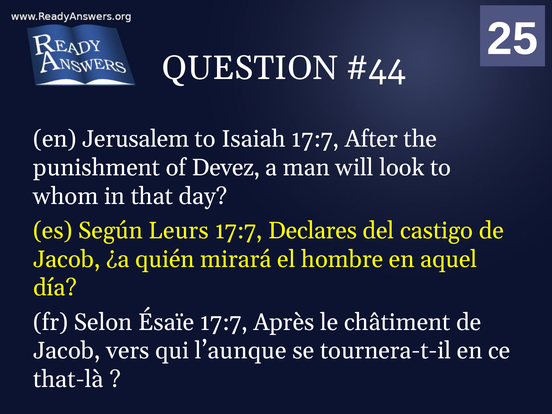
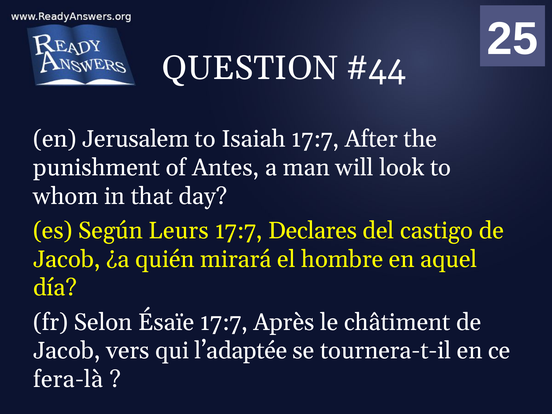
Devez: Devez -> Antes
l’aunque: l’aunque -> l’adaptée
that-là: that-là -> fera-là
